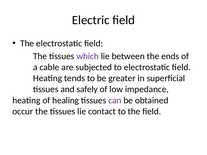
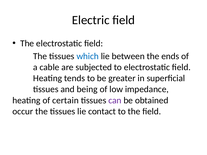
which colour: purple -> blue
safely: safely -> being
healing: healing -> certain
